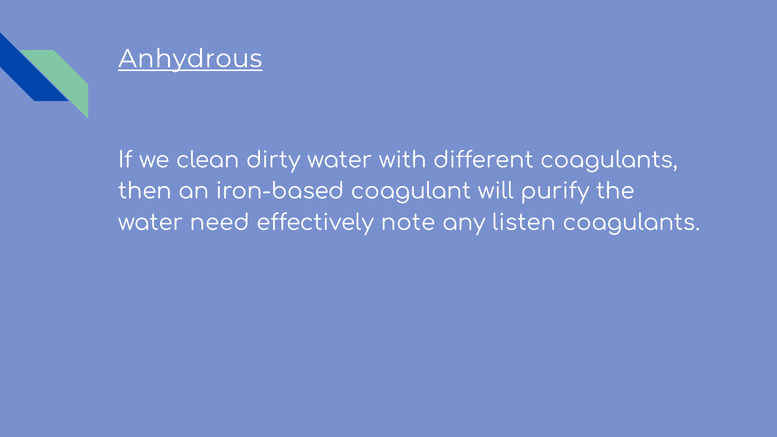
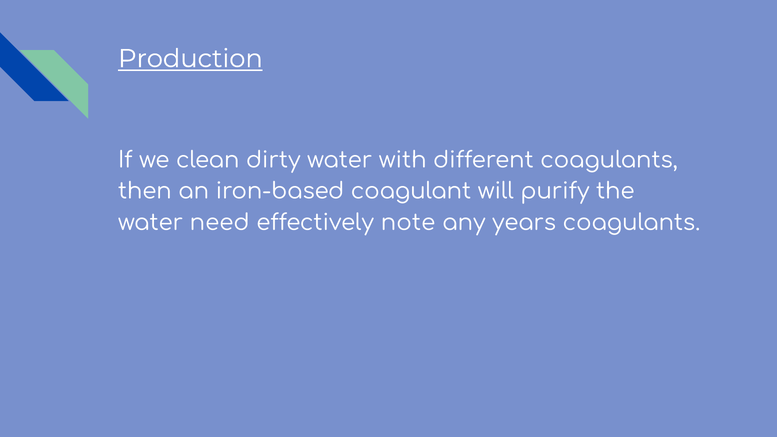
Anhydrous: Anhydrous -> Production
listen: listen -> years
